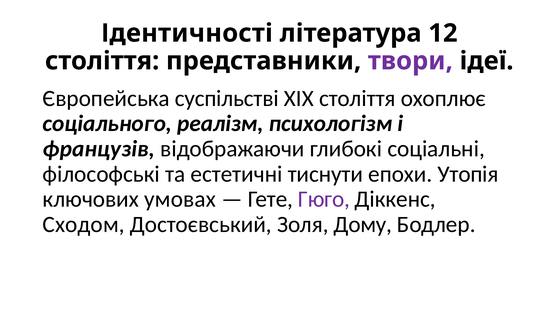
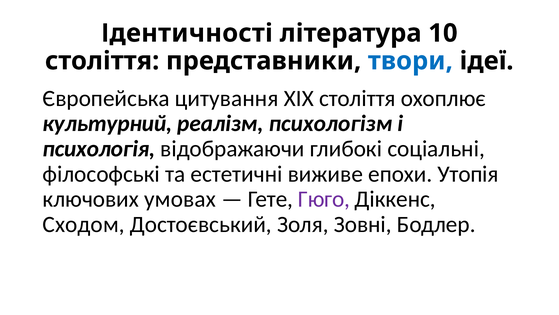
12: 12 -> 10
твори colour: purple -> blue
суспільстві: суспільстві -> цитування
соціального: соціального -> культурний
французів: французів -> психологія
тиснути: тиснути -> виживе
Дому: Дому -> Зовні
